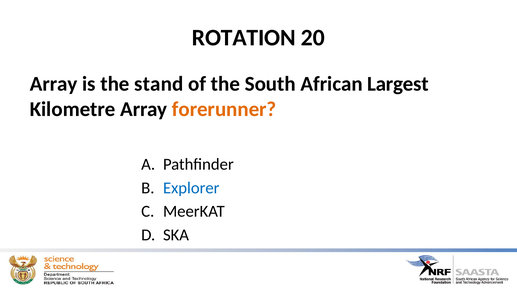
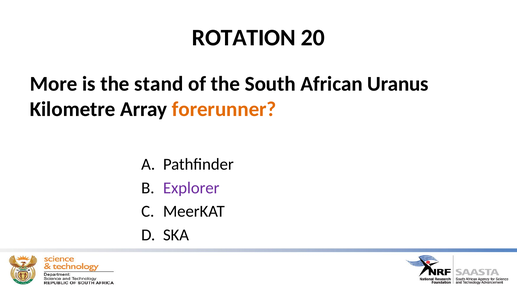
Array at (54, 84): Array -> More
Largest: Largest -> Uranus
Explorer colour: blue -> purple
